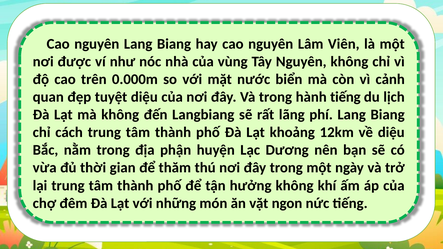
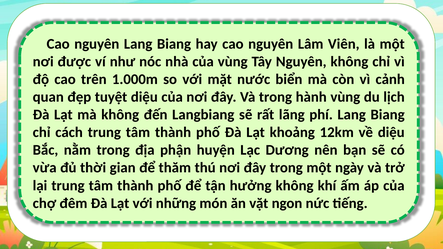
0.000m: 0.000m -> 1.000m
hành tiếng: tiếng -> vùng
